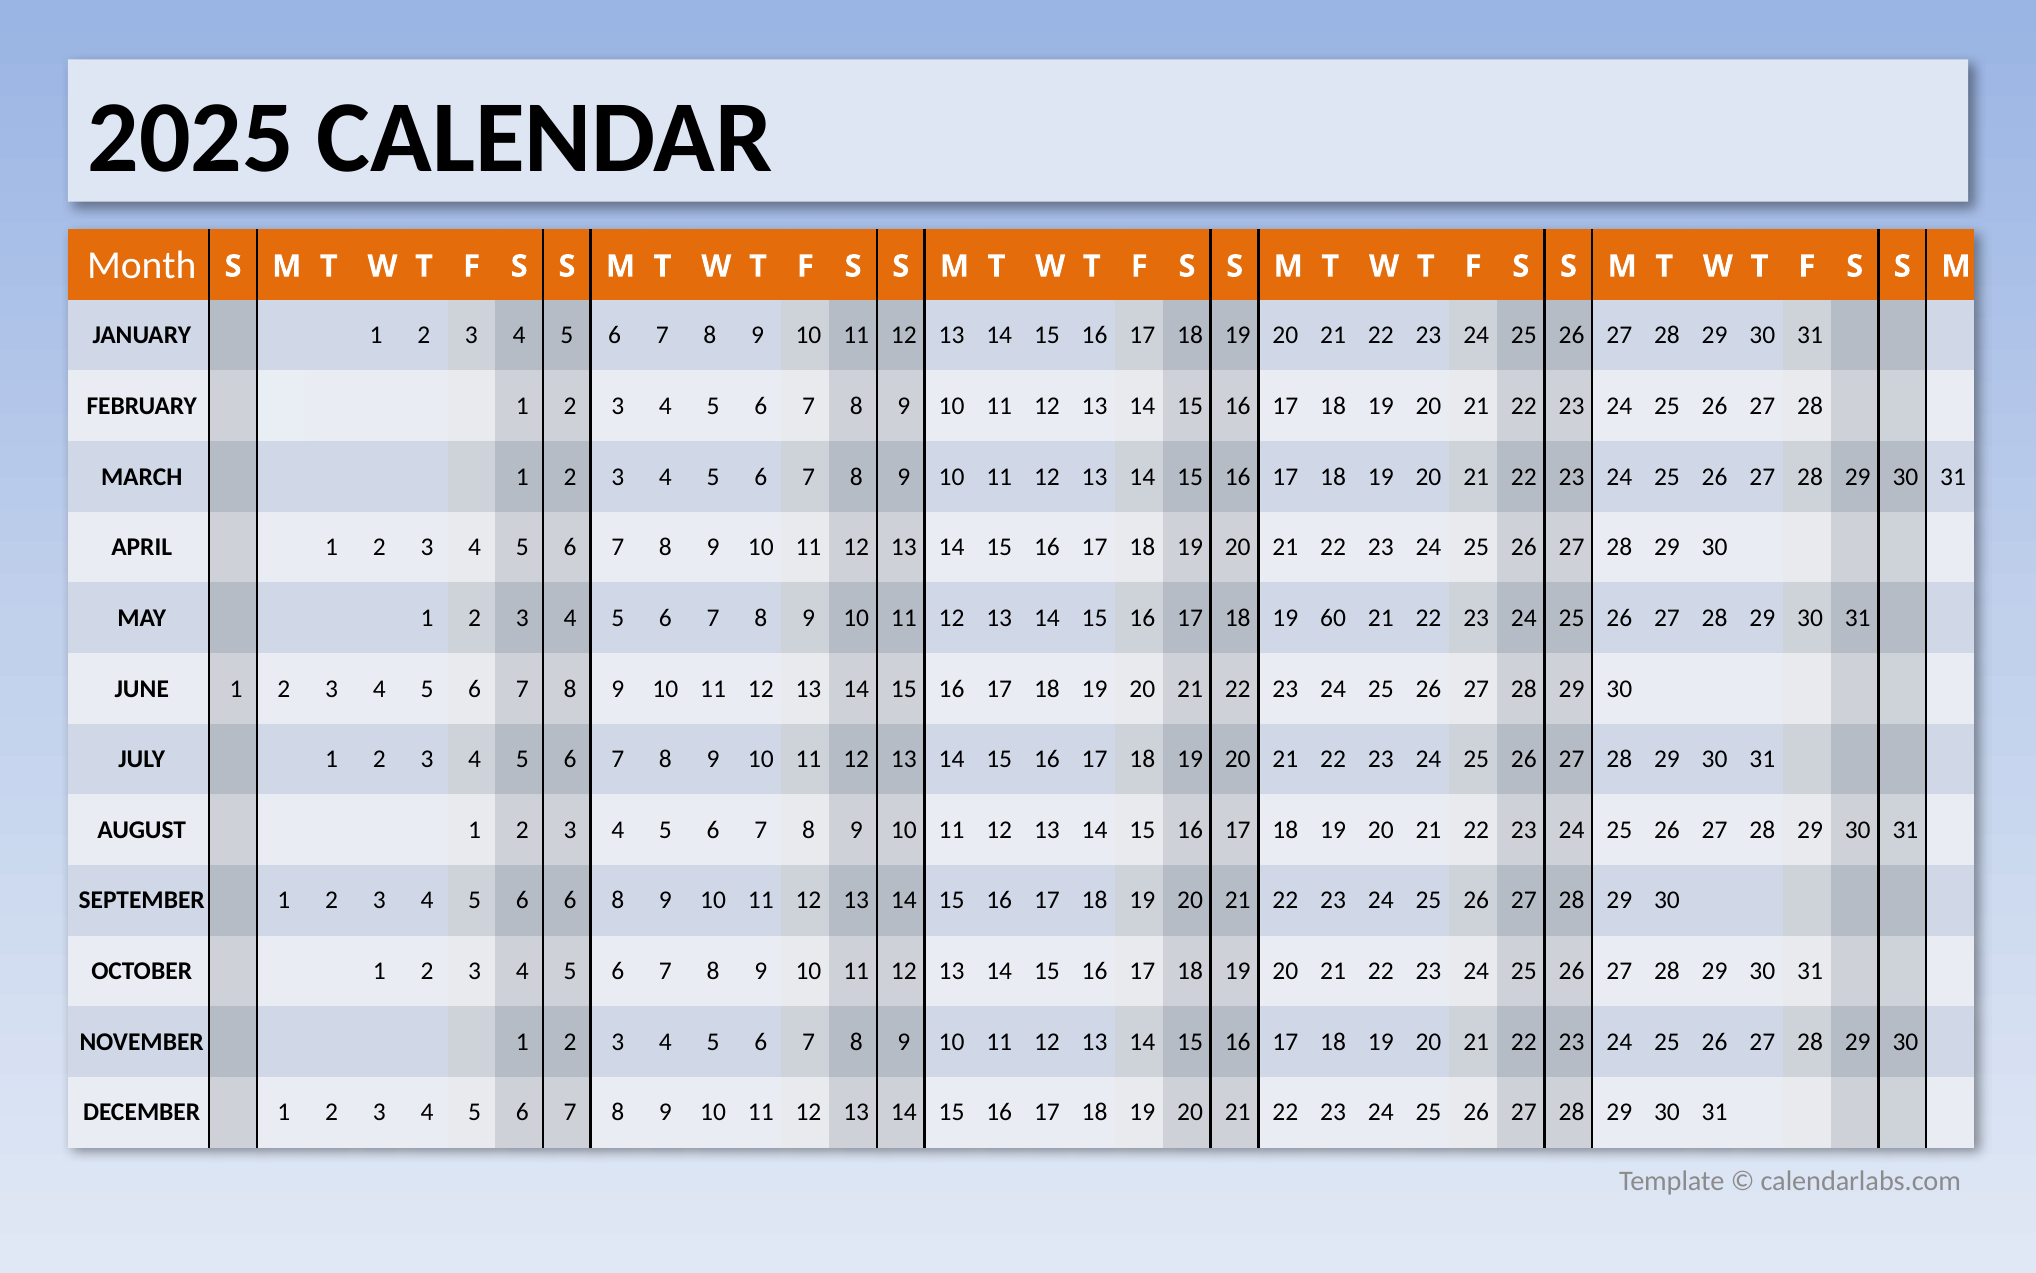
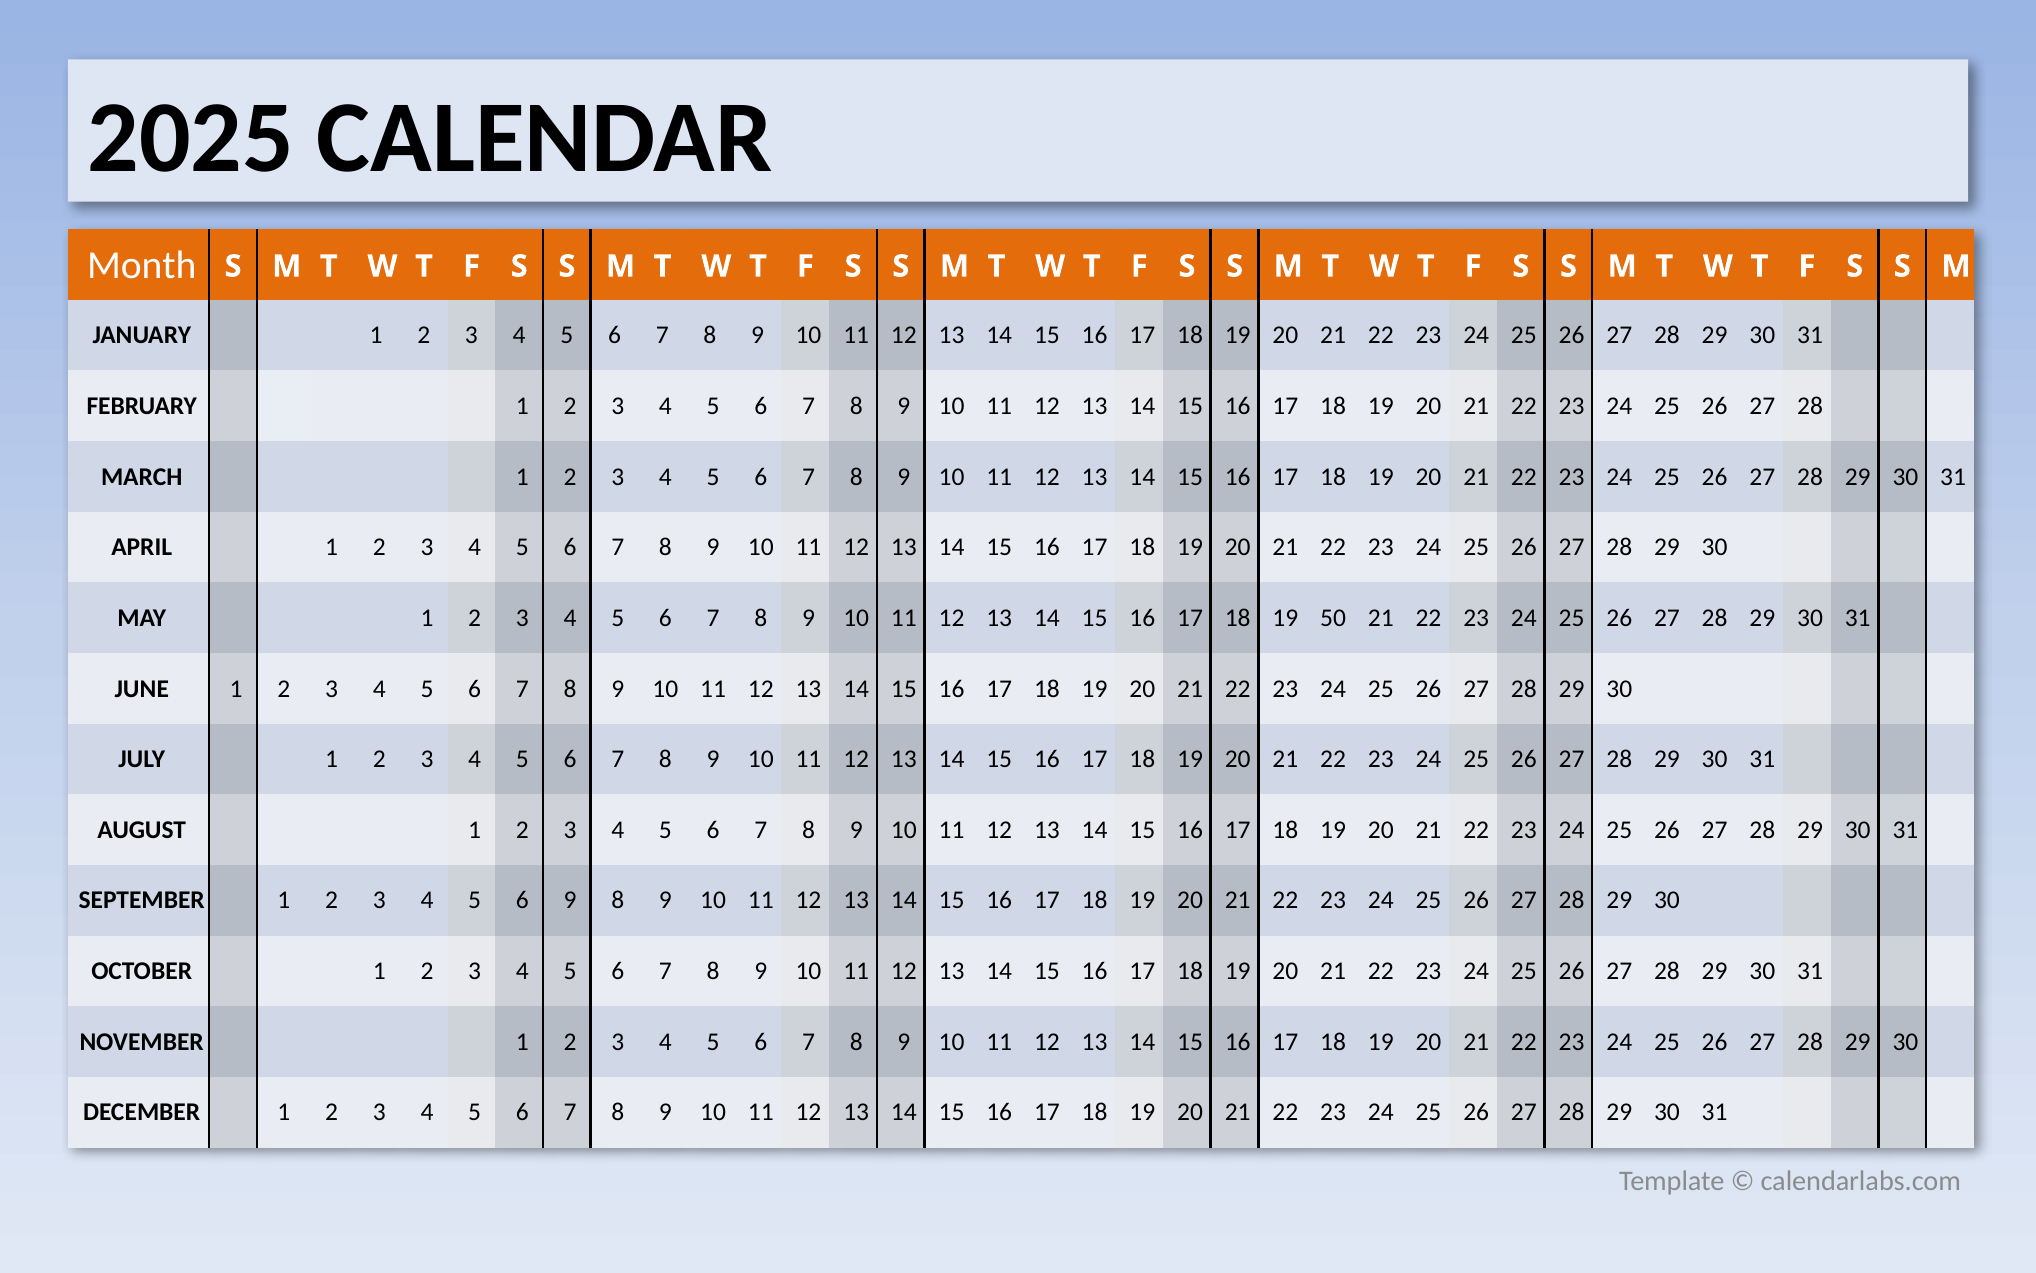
60: 60 -> 50
6 6: 6 -> 9
